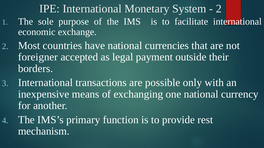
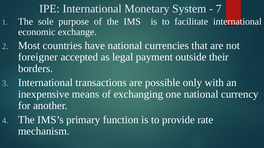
2 at (219, 9): 2 -> 7
rest: rest -> rate
